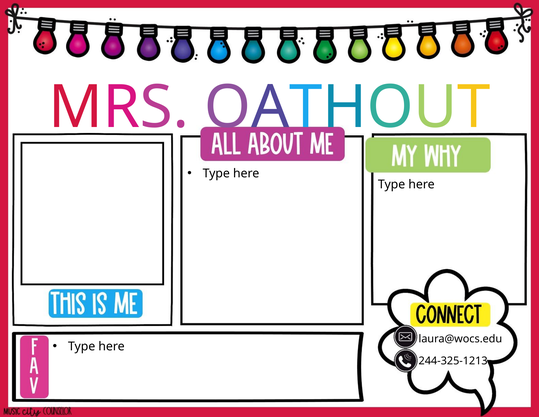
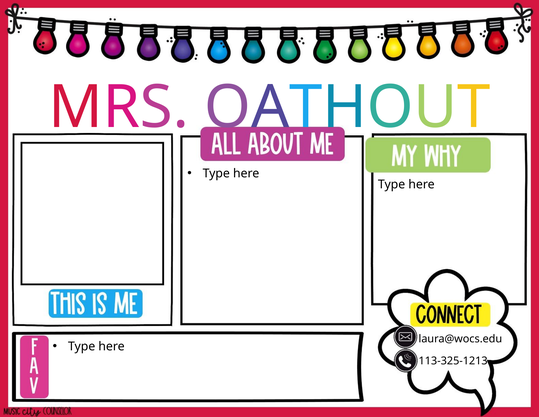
244-325-1213: 244-325-1213 -> 113-325-1213
